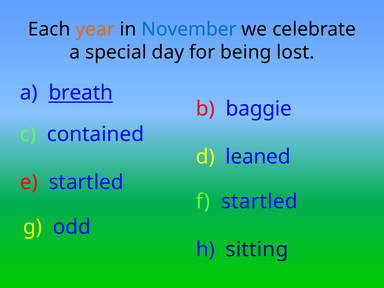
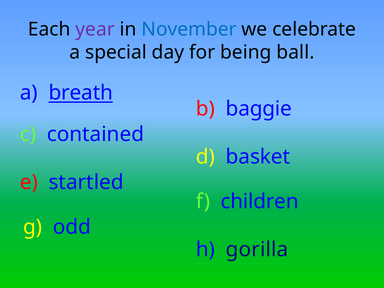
year colour: orange -> purple
lost: lost -> ball
leaned: leaned -> basket
f startled: startled -> children
sitting: sitting -> gorilla
